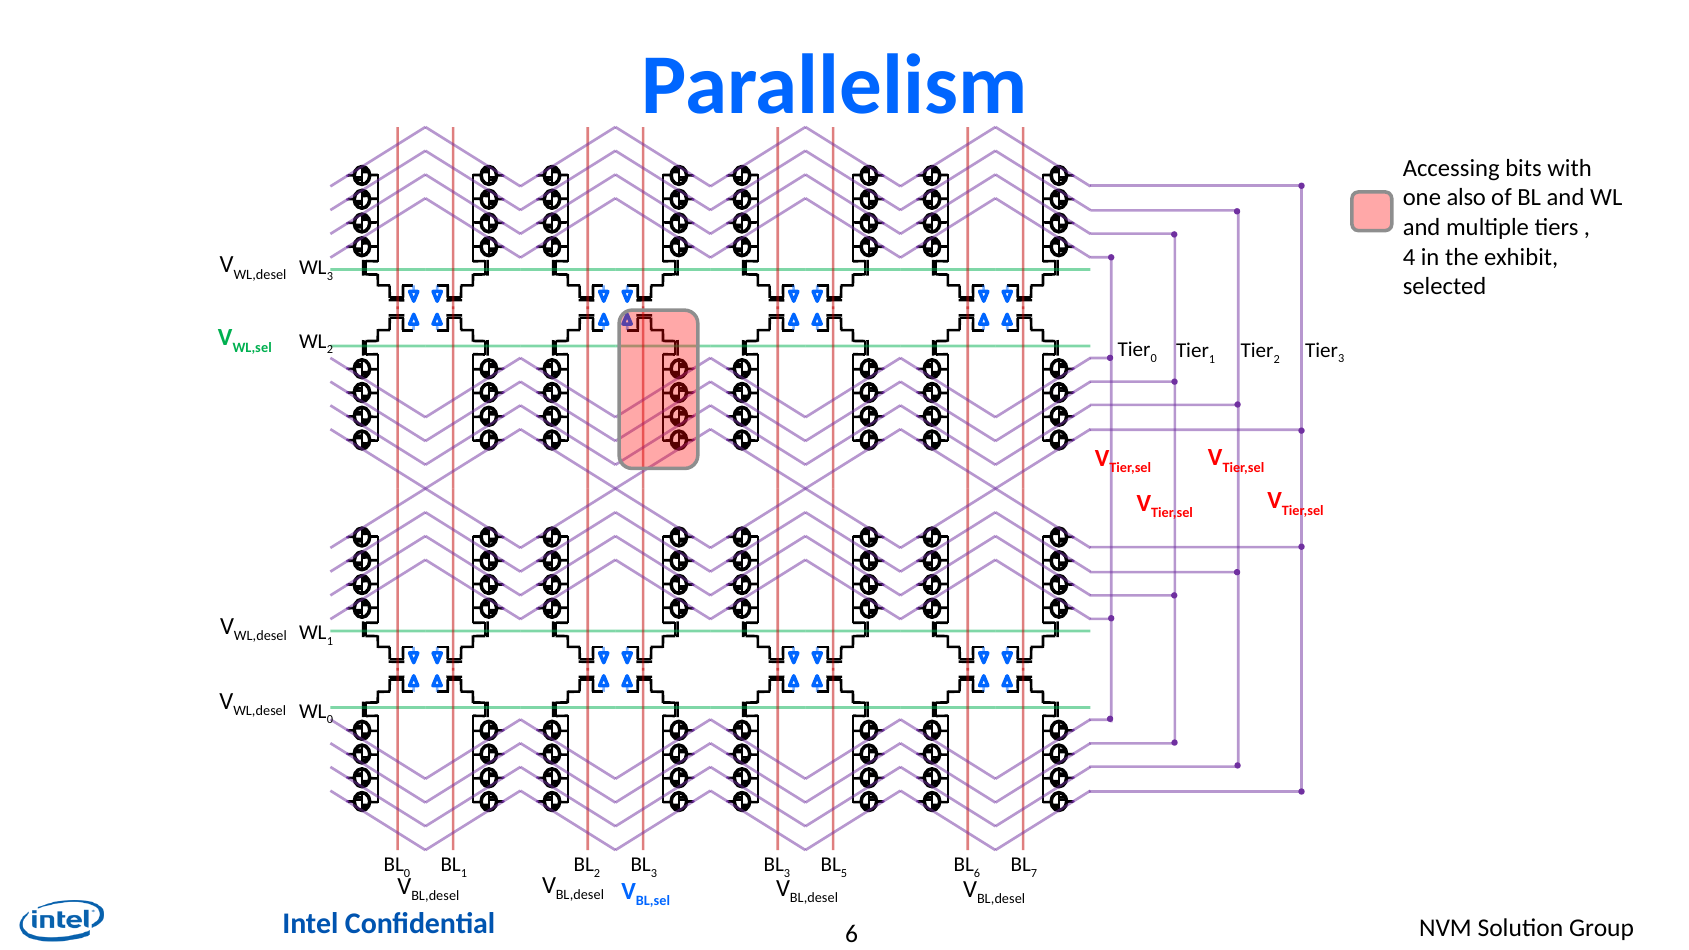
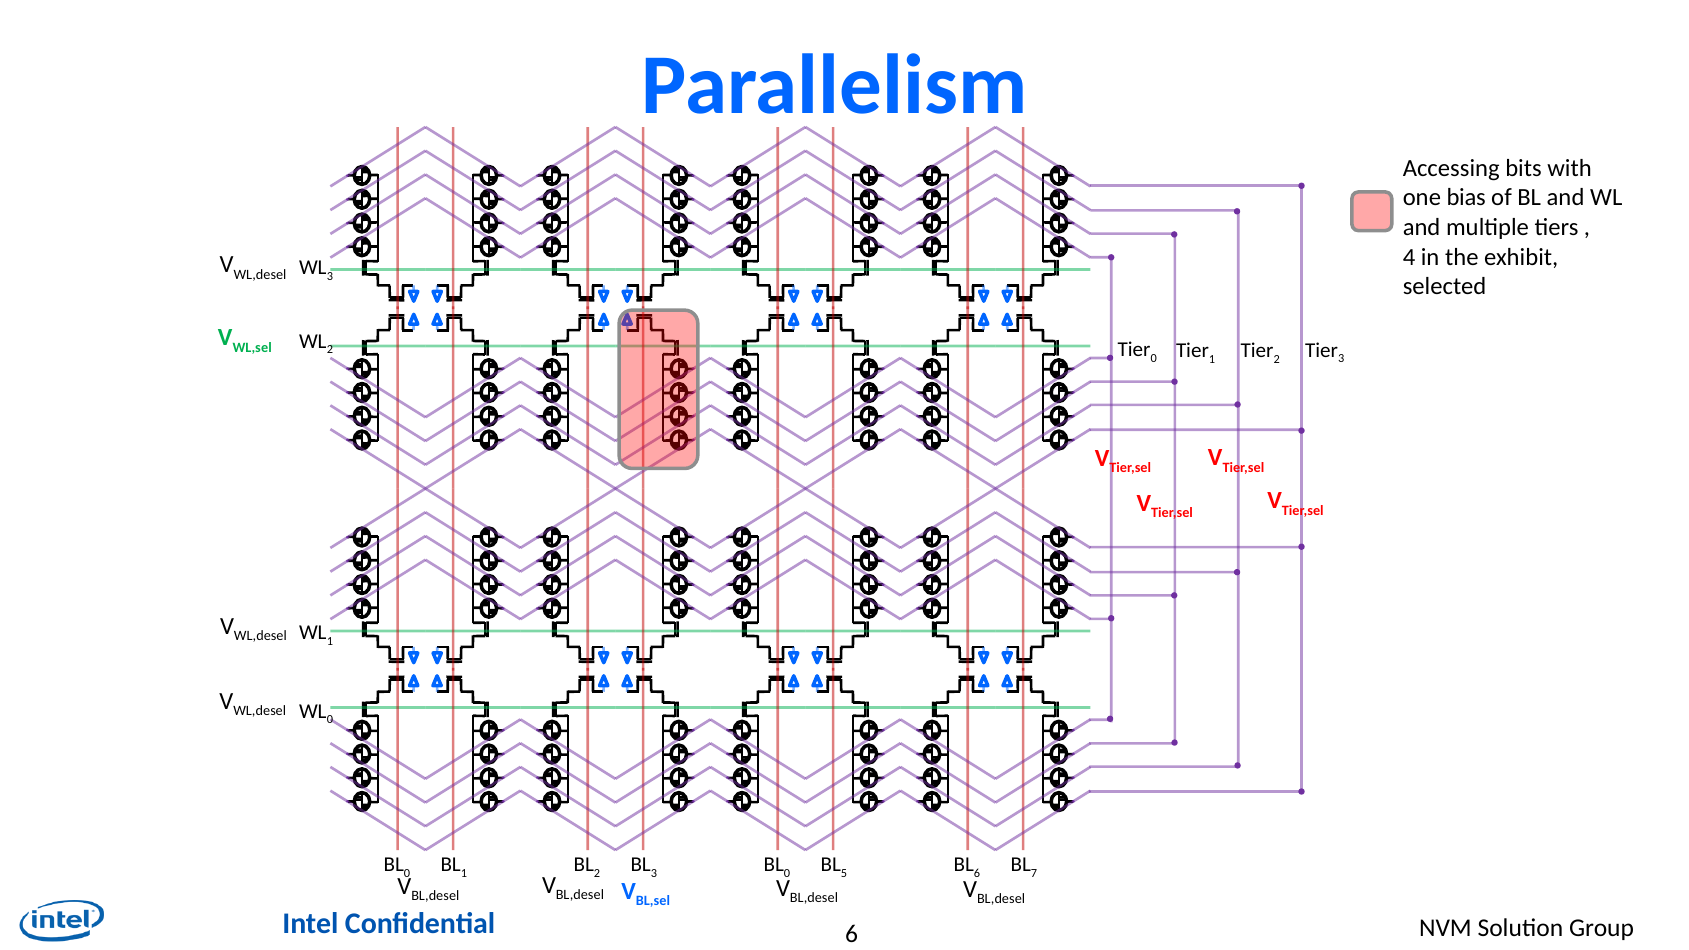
also: also -> bias
3 at (787, 873): 3 -> 0
